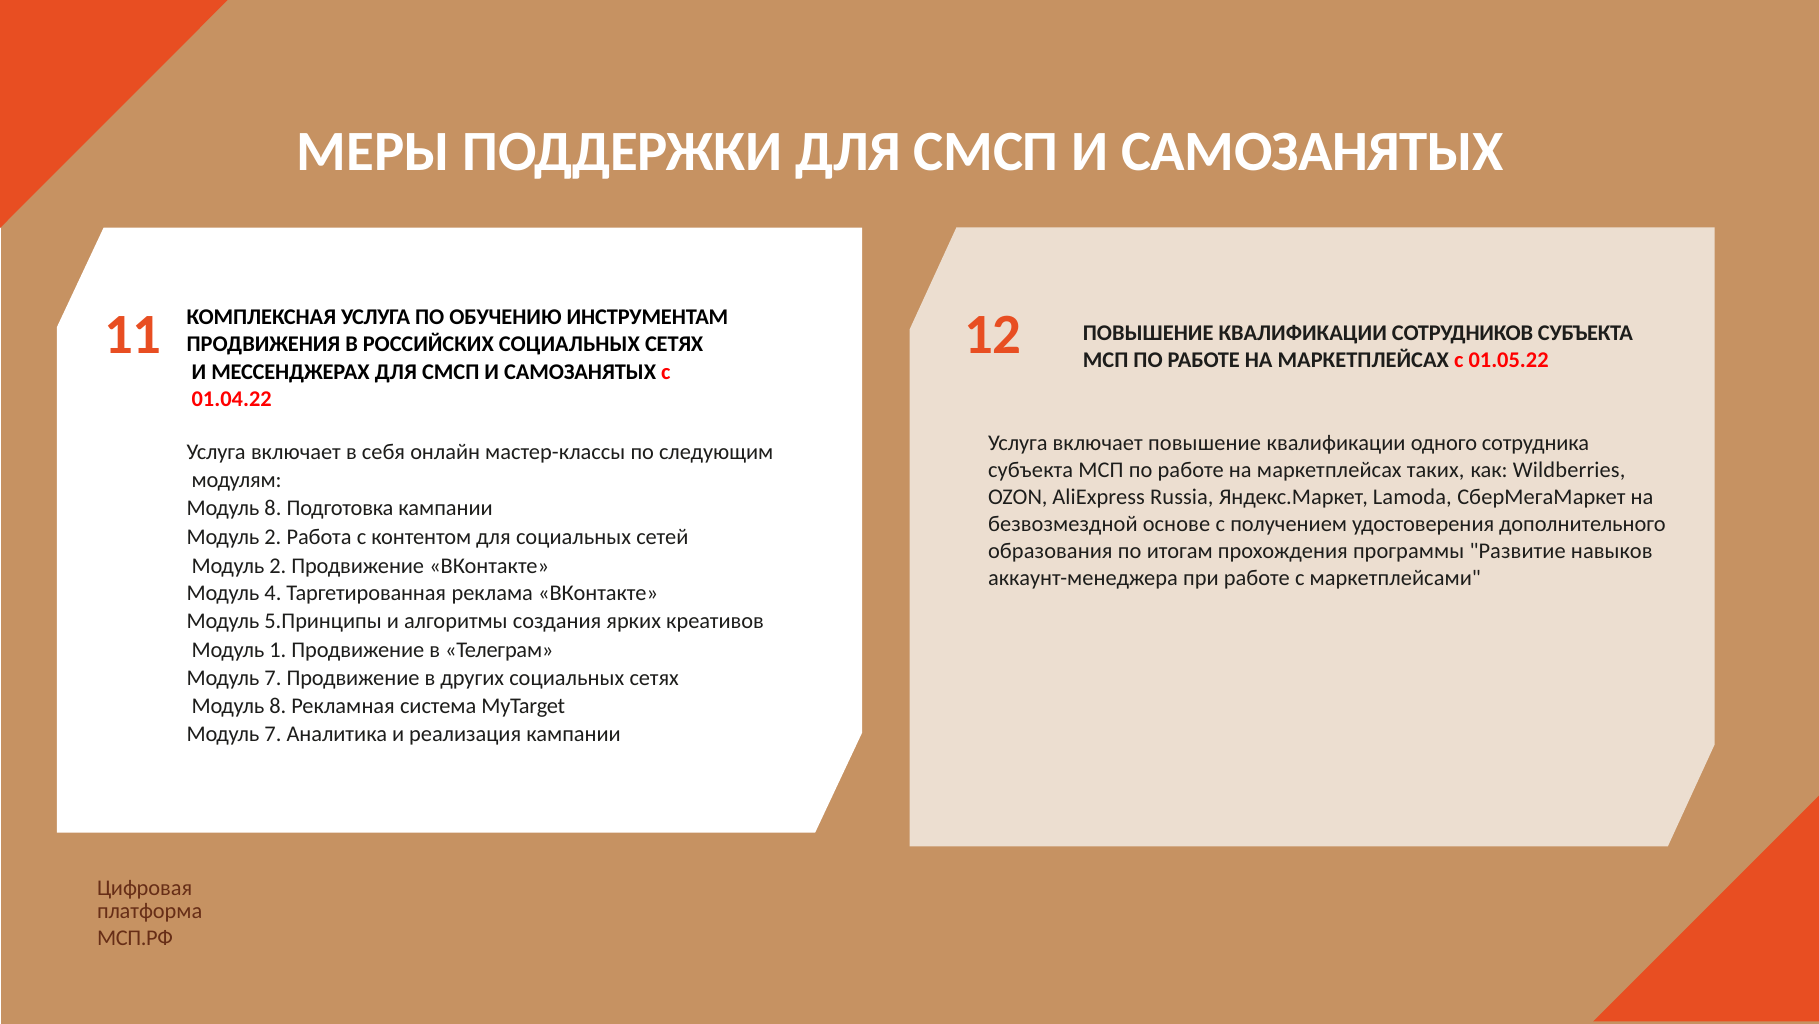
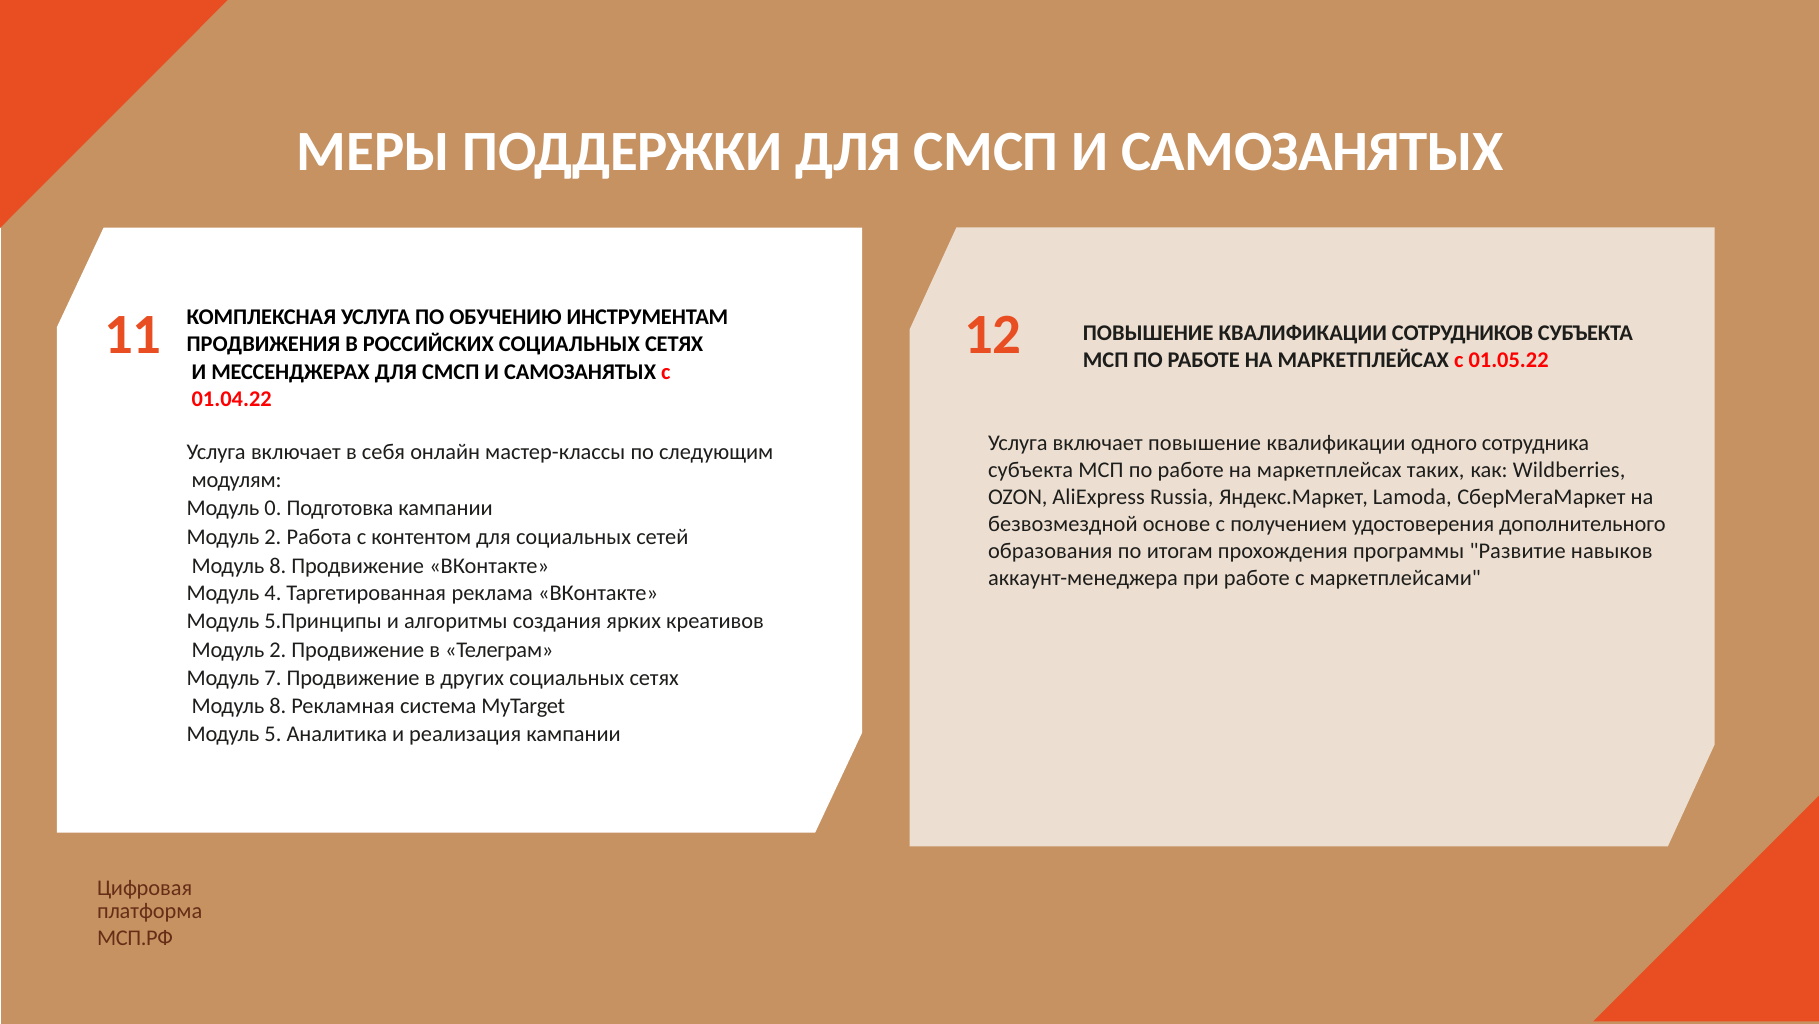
8 at (273, 508): 8 -> 0
2 at (278, 566): 2 -> 8
1 at (278, 649): 1 -> 2
7 at (273, 734): 7 -> 5
